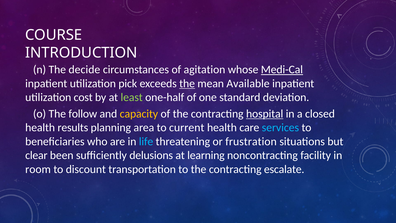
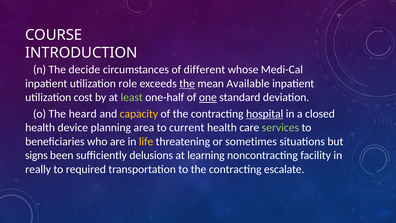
agitation: agitation -> different
Medi-Cal underline: present -> none
pick: pick -> role
one underline: none -> present
follow: follow -> heard
results: results -> device
services colour: light blue -> light green
life colour: light blue -> yellow
frustration: frustration -> sometimes
clear: clear -> signs
room: room -> really
discount: discount -> required
